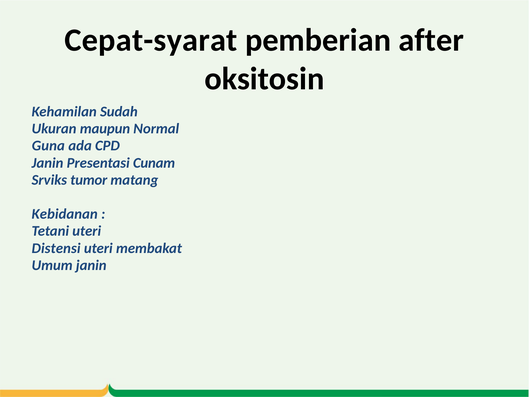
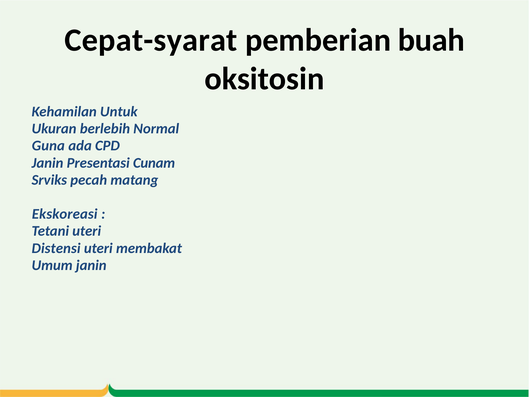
after: after -> buah
Sudah: Sudah -> Untuk
maupun: maupun -> berlebih
tumor: tumor -> pecah
Kebidanan: Kebidanan -> Ekskoreasi
